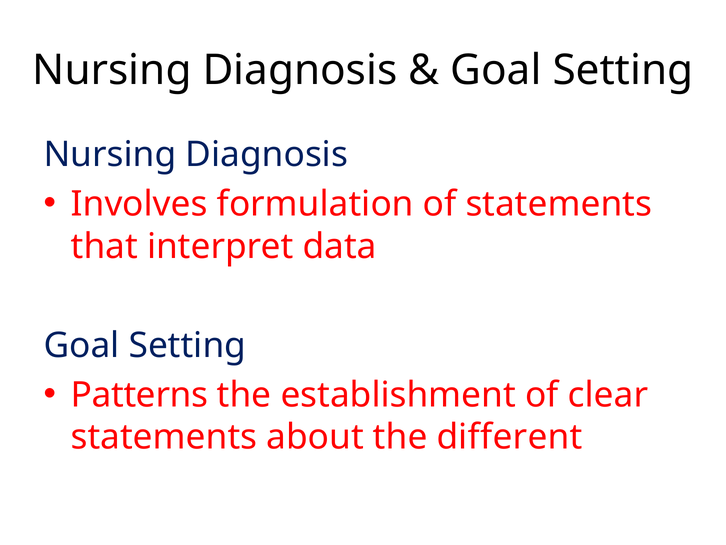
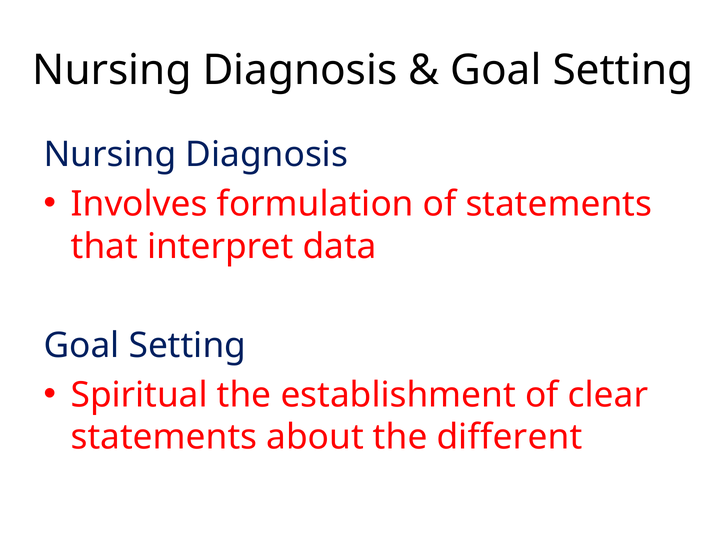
Patterns: Patterns -> Spiritual
